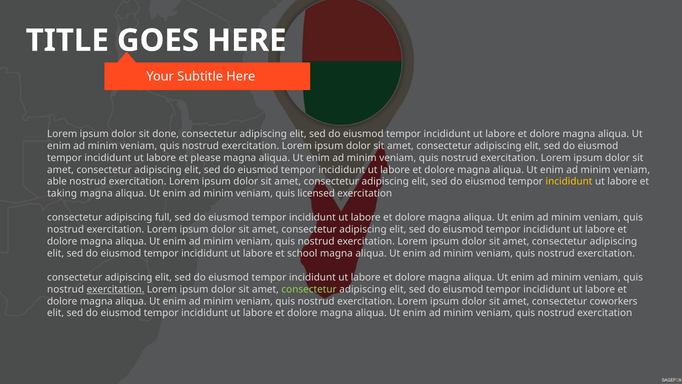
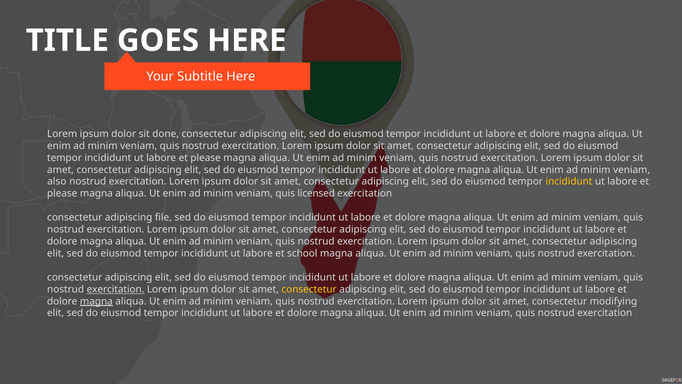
able: able -> also
taking at (62, 193): taking -> please
full: full -> file
consectetur at (309, 289) colour: light green -> yellow
magna at (96, 301) underline: none -> present
coworkers: coworkers -> modifying
